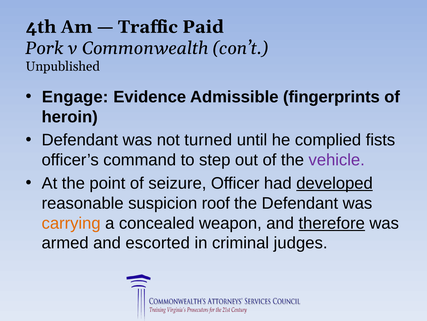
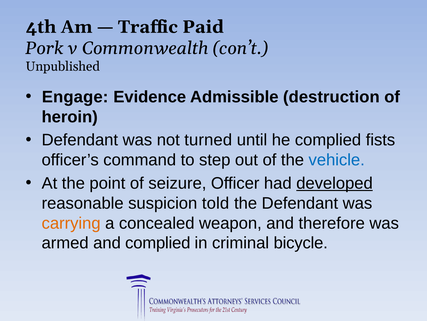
fingerprints: fingerprints -> destruction
vehicle colour: purple -> blue
roof: roof -> told
therefore underline: present -> none
and escorted: escorted -> complied
judges: judges -> bicycle
